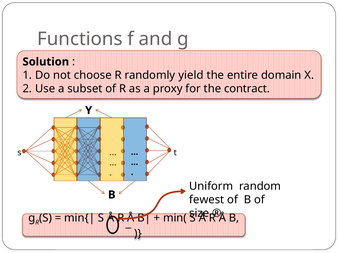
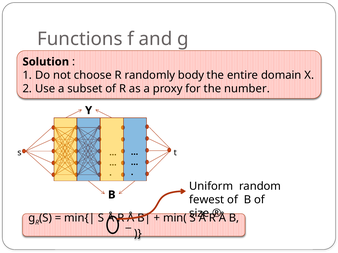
yield: yield -> body
contract: contract -> number
